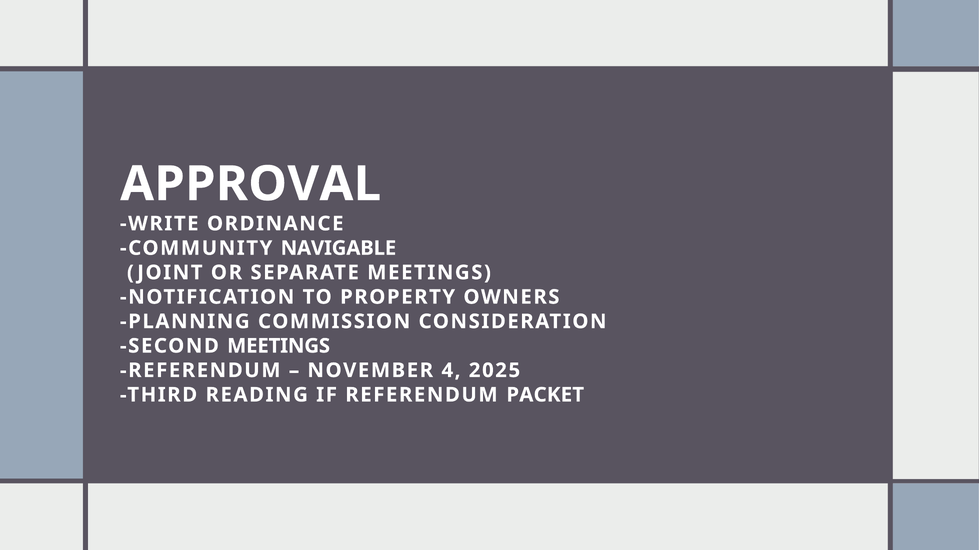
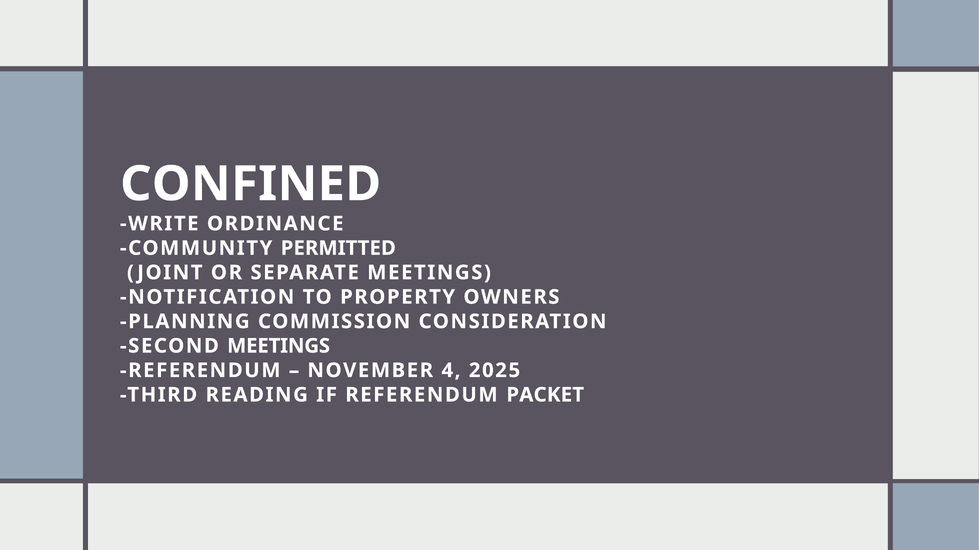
APPROVAL: APPROVAL -> CONFINED
NAVIGABLE: NAVIGABLE -> PERMITTED
